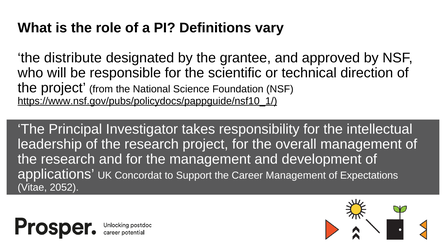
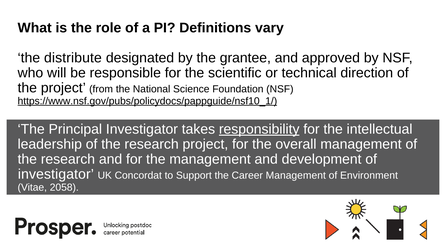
responsibility underline: none -> present
applications at (56, 174): applications -> investigator
Expectations: Expectations -> Environment
2052: 2052 -> 2058
